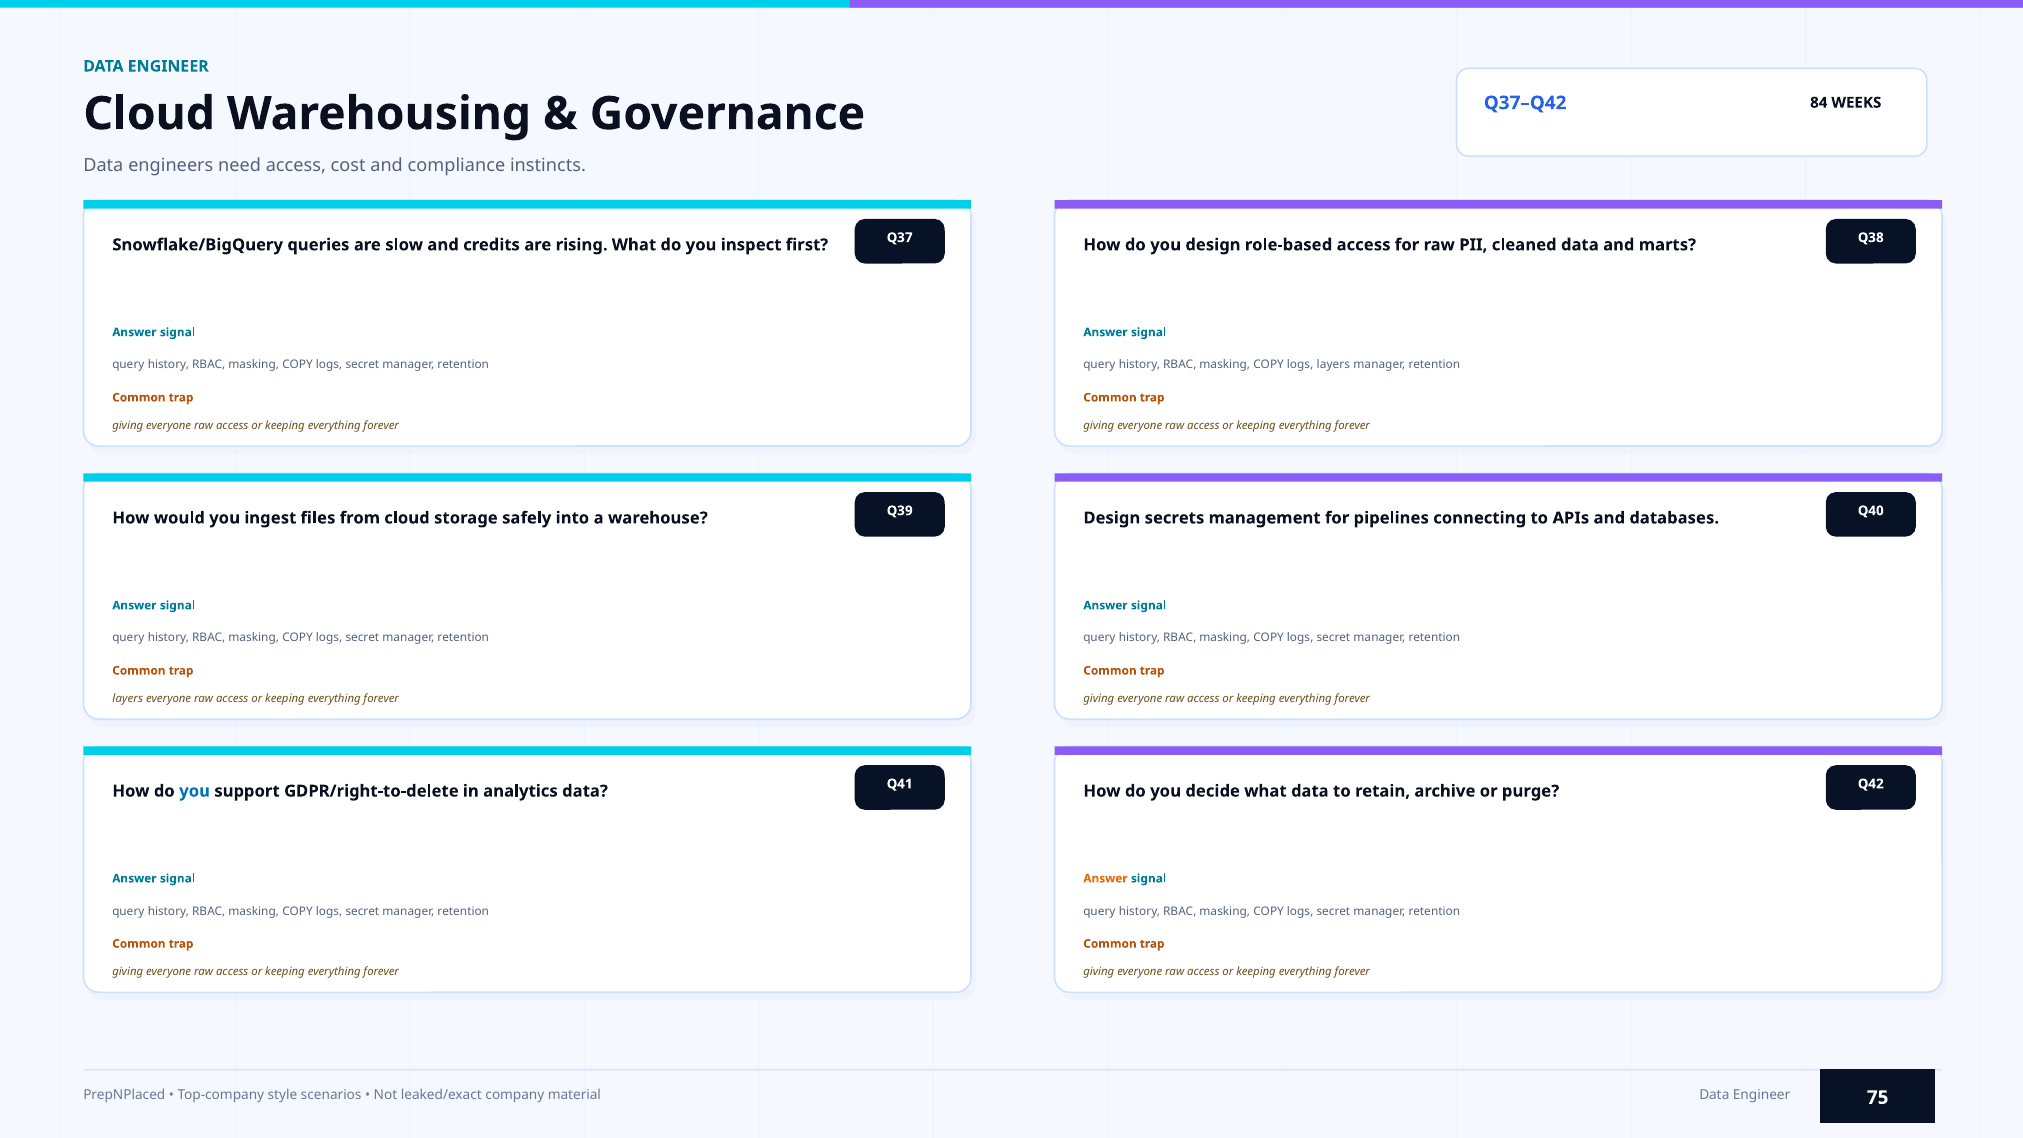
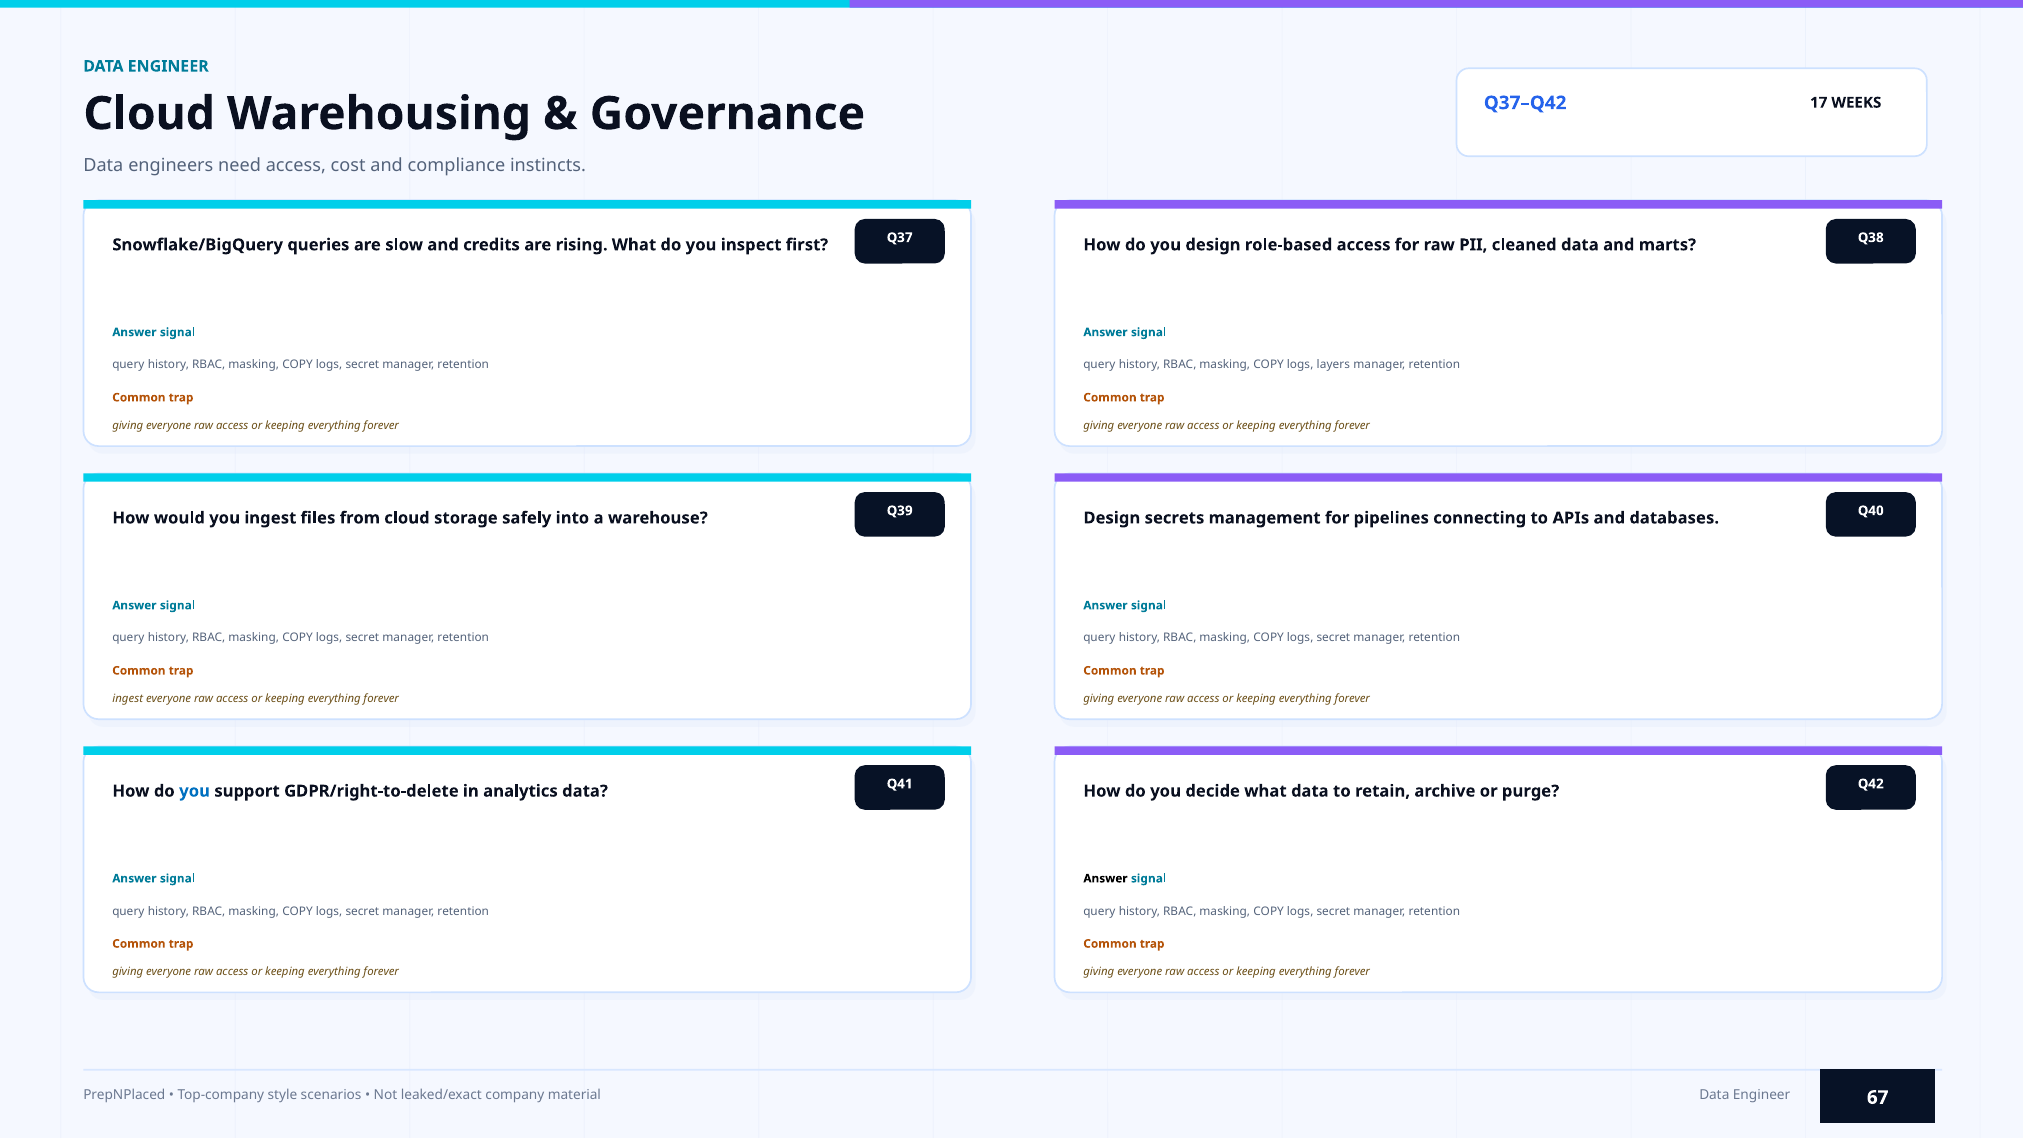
84: 84 -> 17
layers at (128, 699): layers -> ingest
Answer at (1106, 879) colour: orange -> black
75: 75 -> 67
